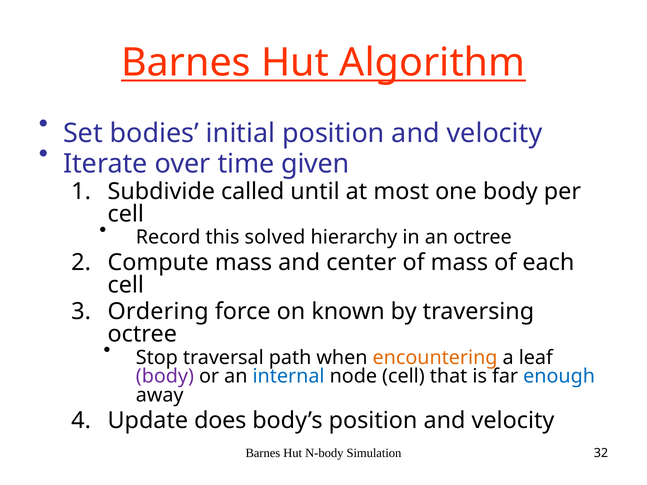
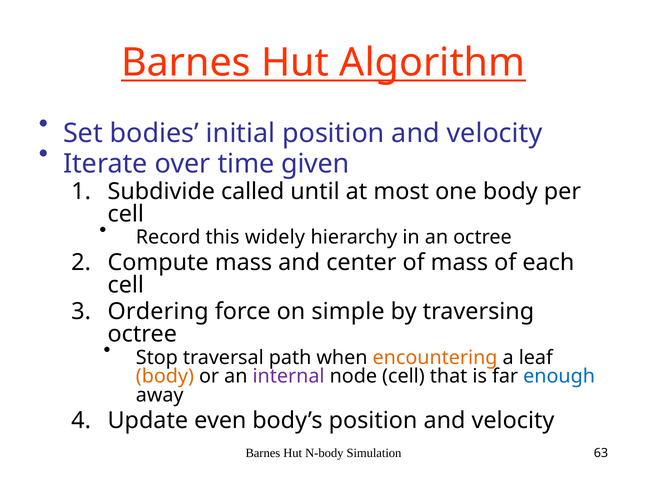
solved: solved -> widely
known: known -> simple
body at (165, 377) colour: purple -> orange
internal colour: blue -> purple
does: does -> even
32: 32 -> 63
